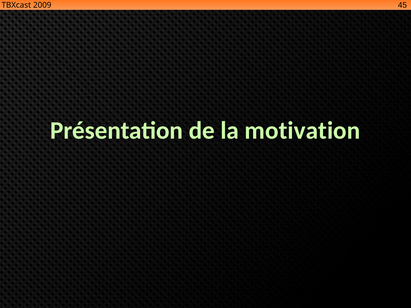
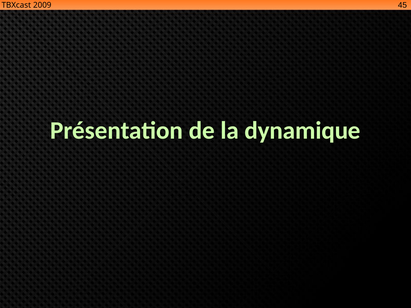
motivation: motivation -> dynamique
